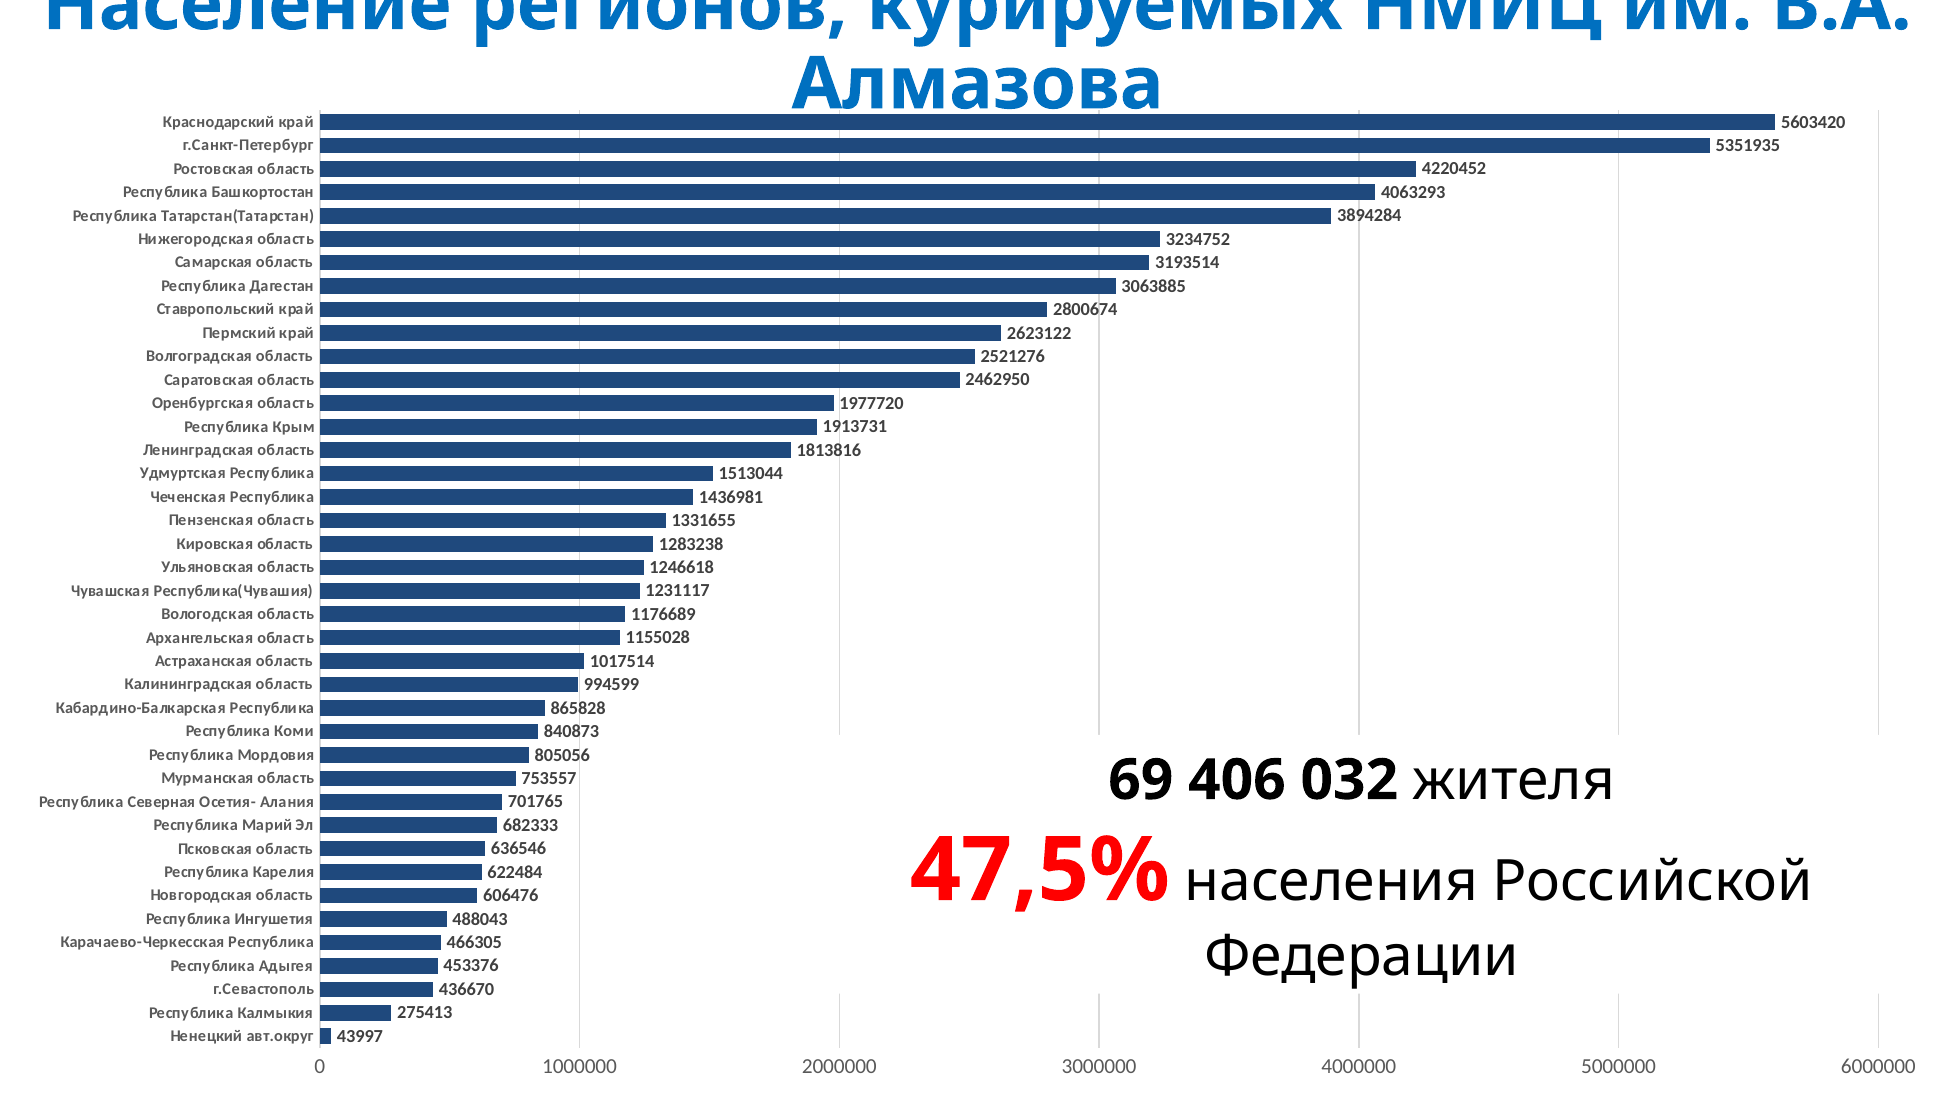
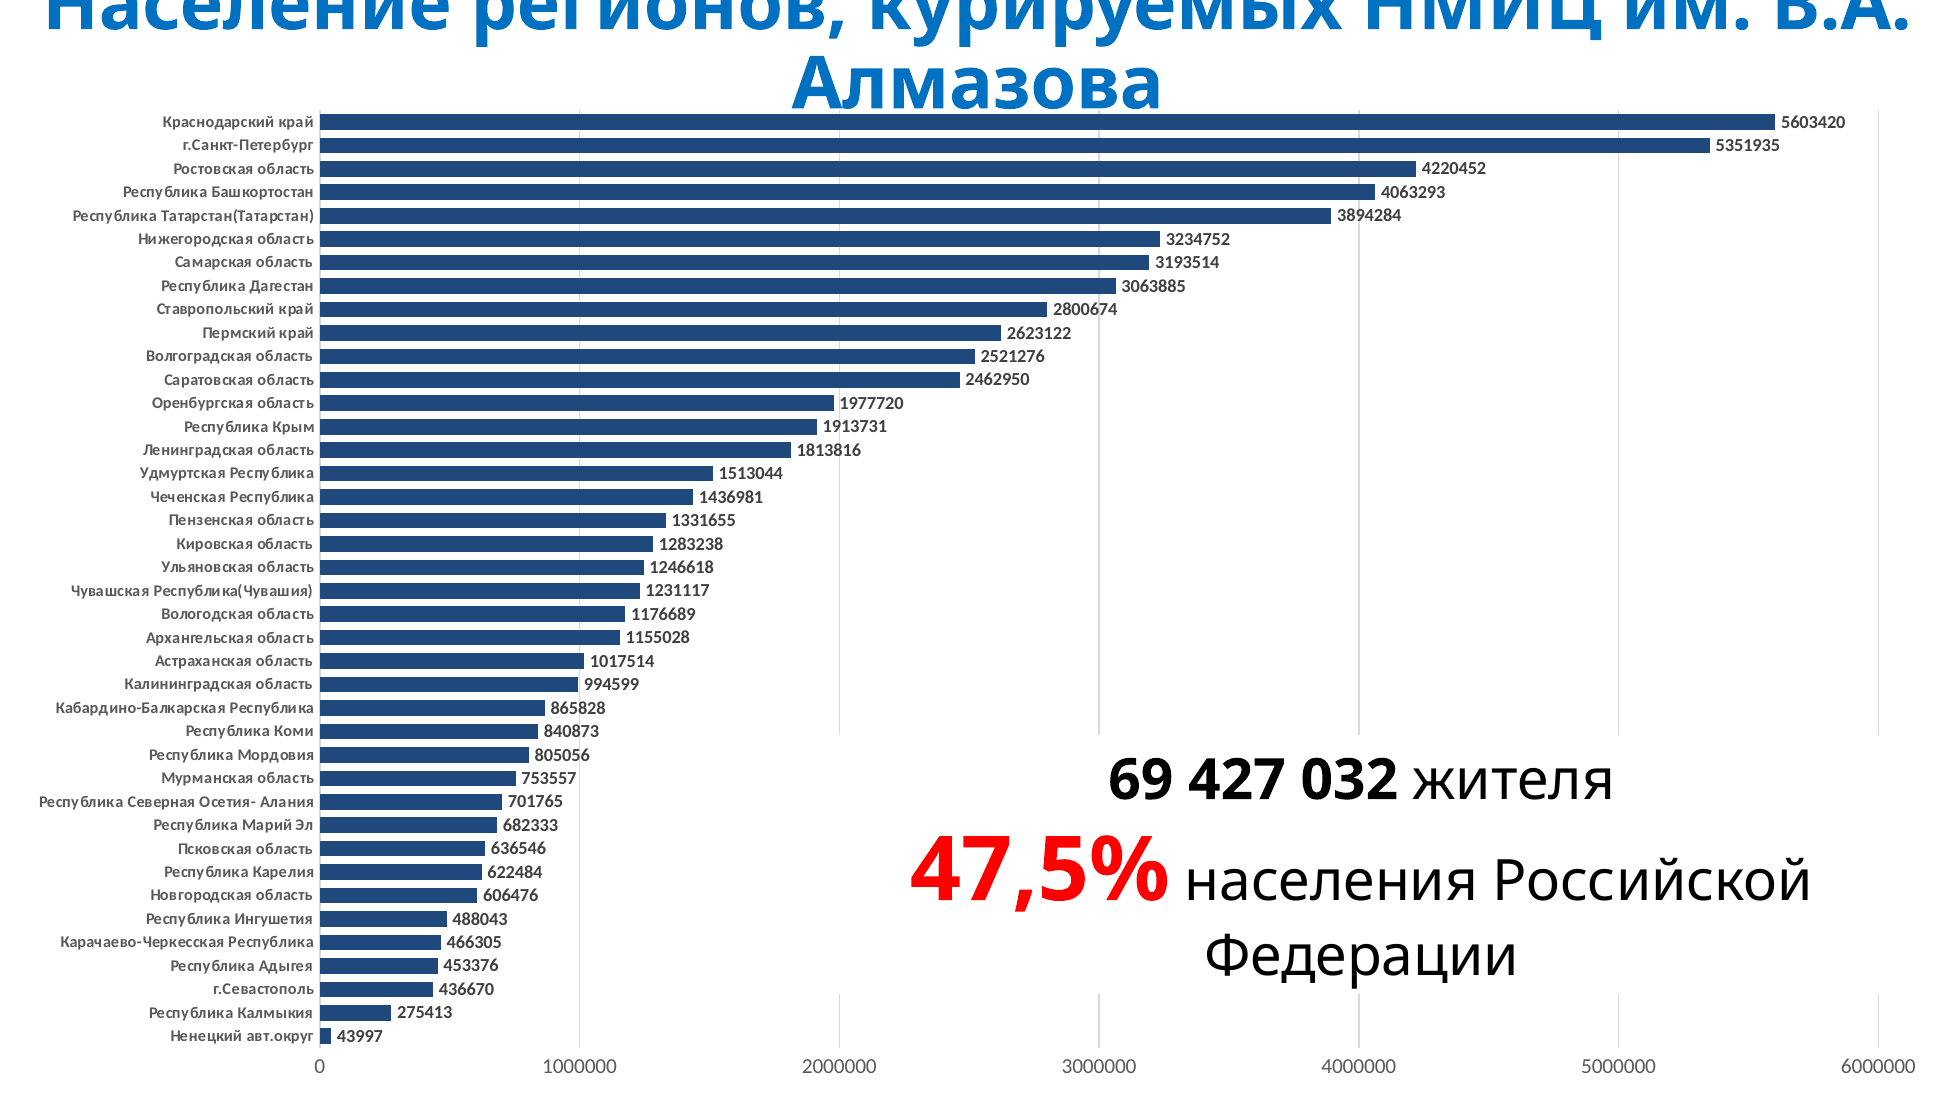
406: 406 -> 427
